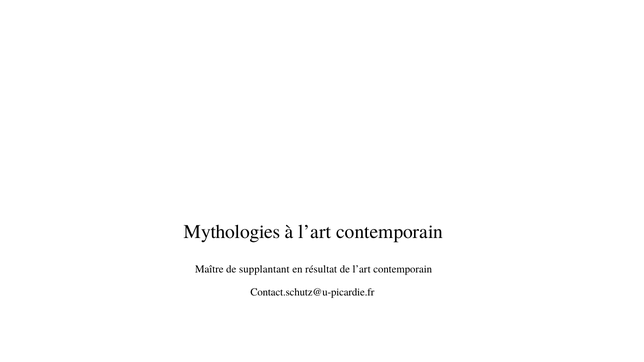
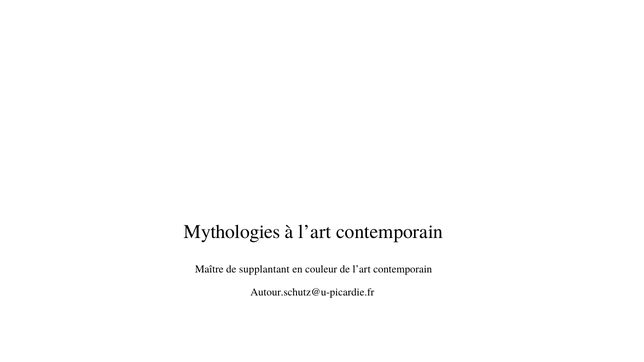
résultat: résultat -> couleur
Contact.schutz@u-picardie.fr: Contact.schutz@u-picardie.fr -> Autour.schutz@u-picardie.fr
